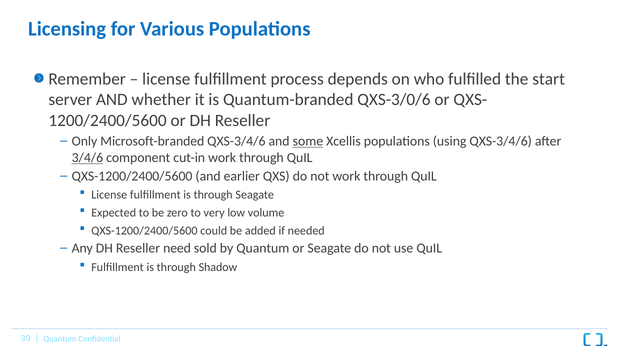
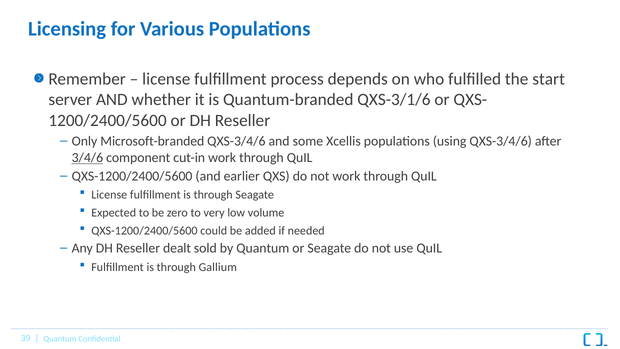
QXS-3/0/6: QXS-3/0/6 -> QXS-3/1/6
some underline: present -> none
need: need -> dealt
Shadow: Shadow -> Gallium
